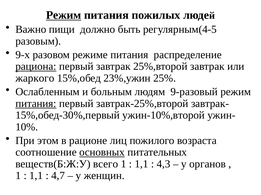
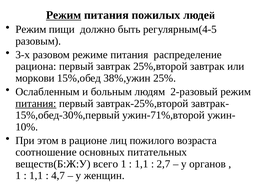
Важно at (31, 29): Важно -> Режим
9-х: 9-х -> 3-х
рациона underline: present -> none
жаркого: жаркого -> моркови
23%,ужин: 23%,ужин -> 38%,ужин
9-разовый: 9-разовый -> 2-разовый
ужин-10%,второй: ужин-10%,второй -> ужин-71%,второй
основных underline: present -> none
4,3: 4,3 -> 2,7
